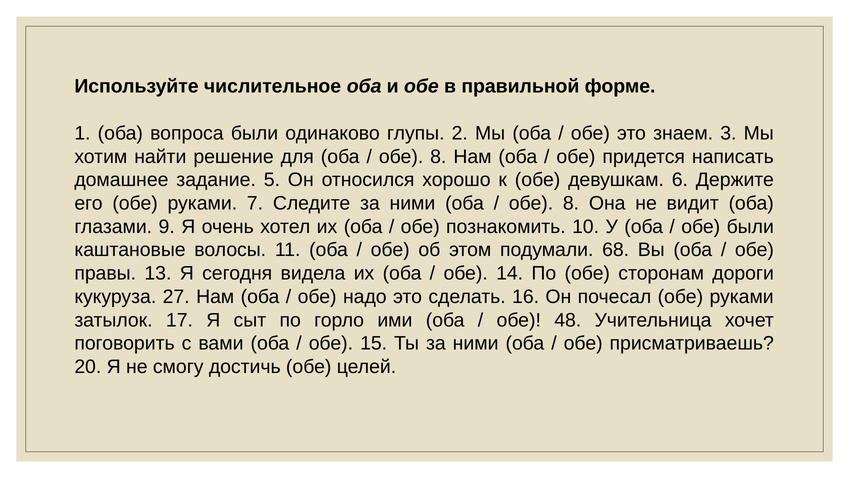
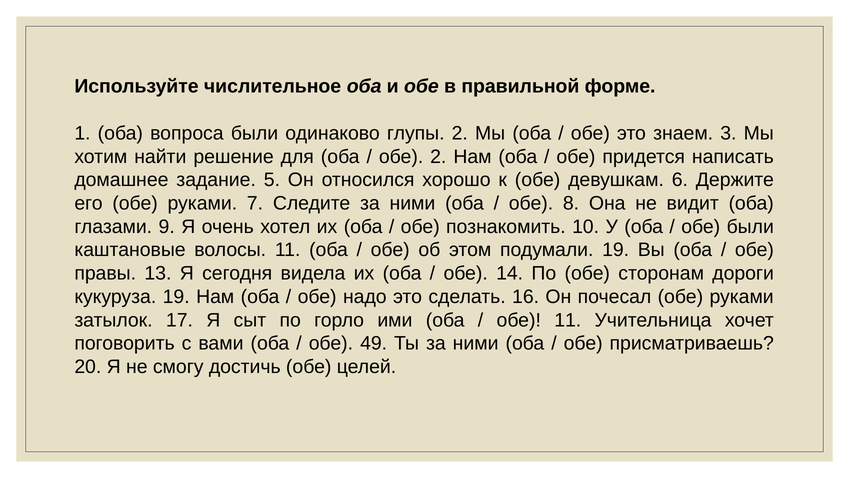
8 at (438, 156): 8 -> 2
подумали 68: 68 -> 19
кукуруза 27: 27 -> 19
обе 48: 48 -> 11
15: 15 -> 49
